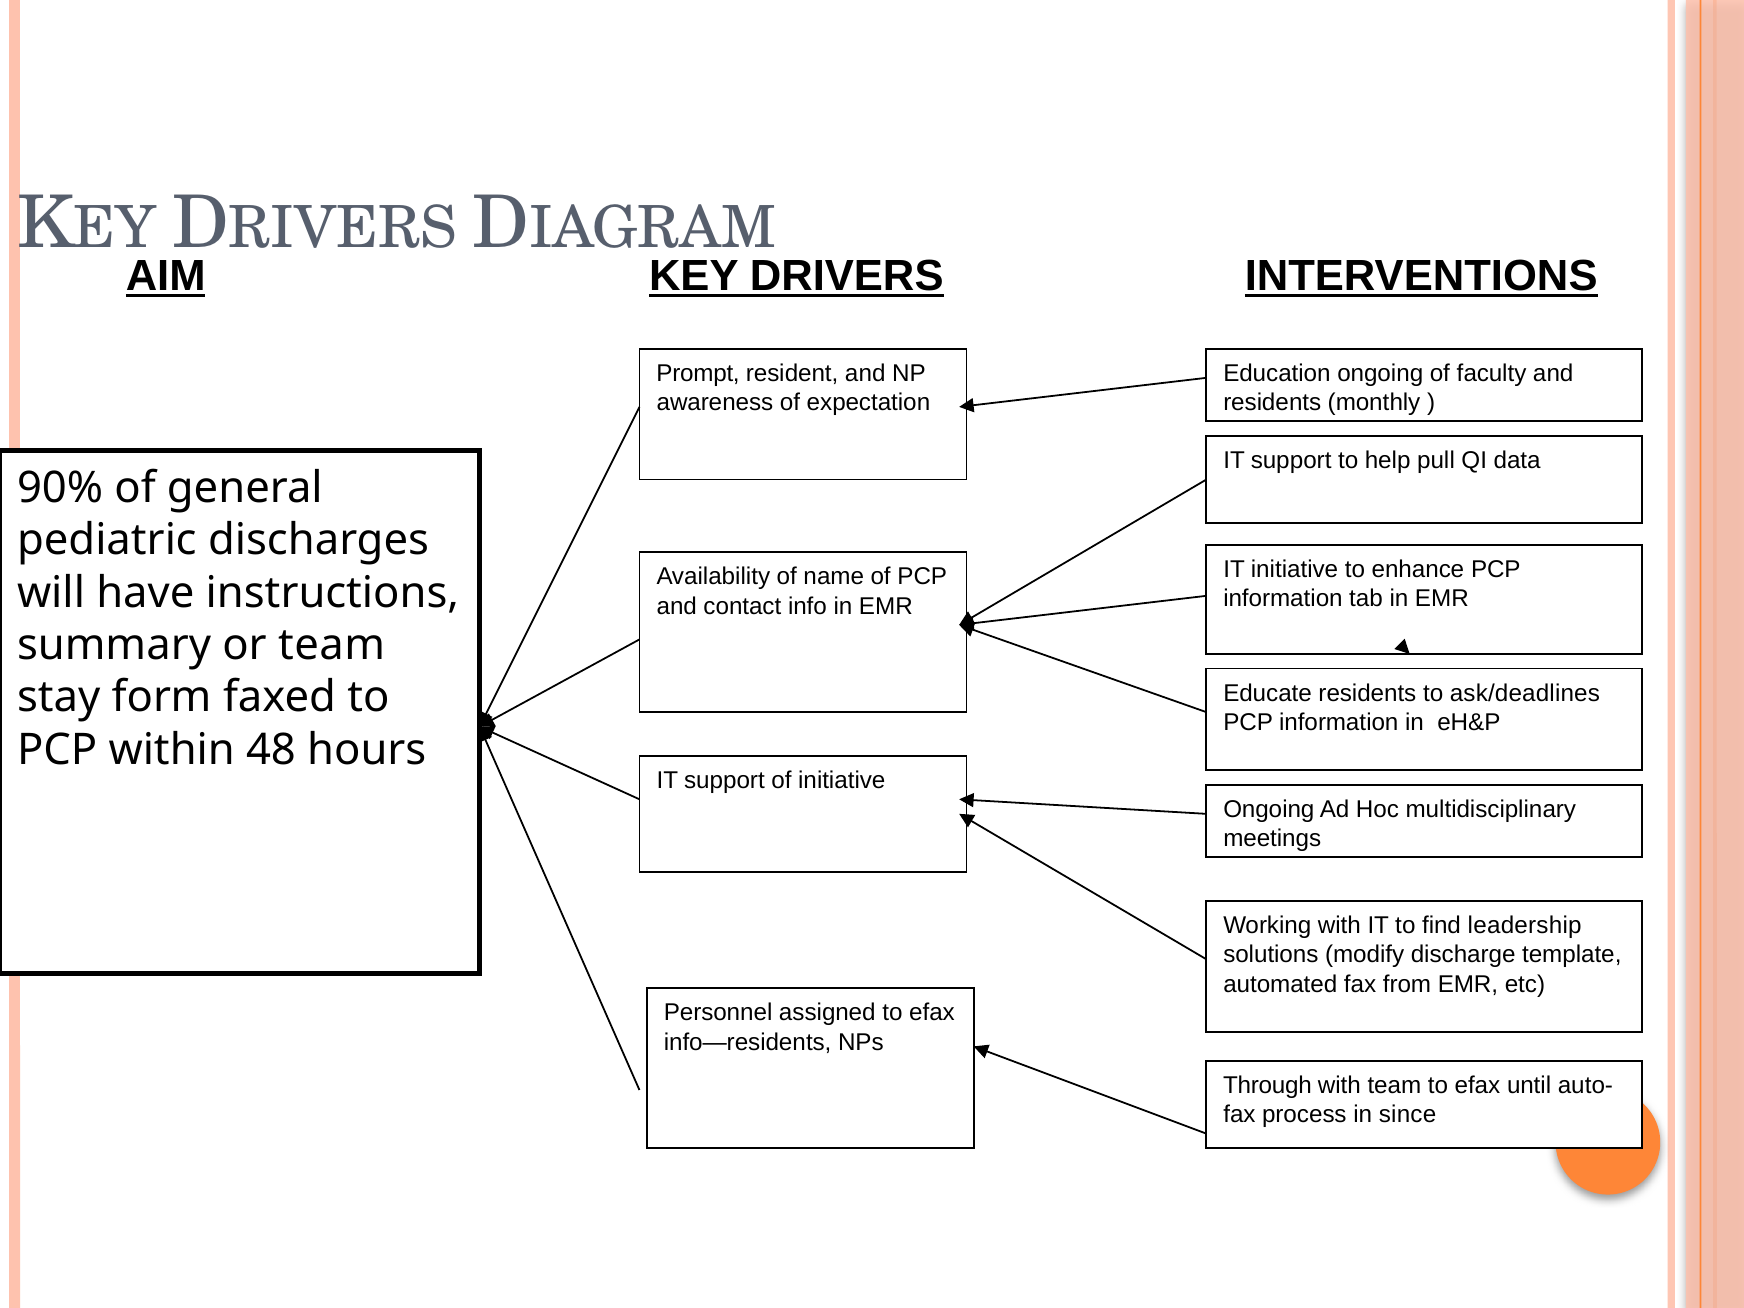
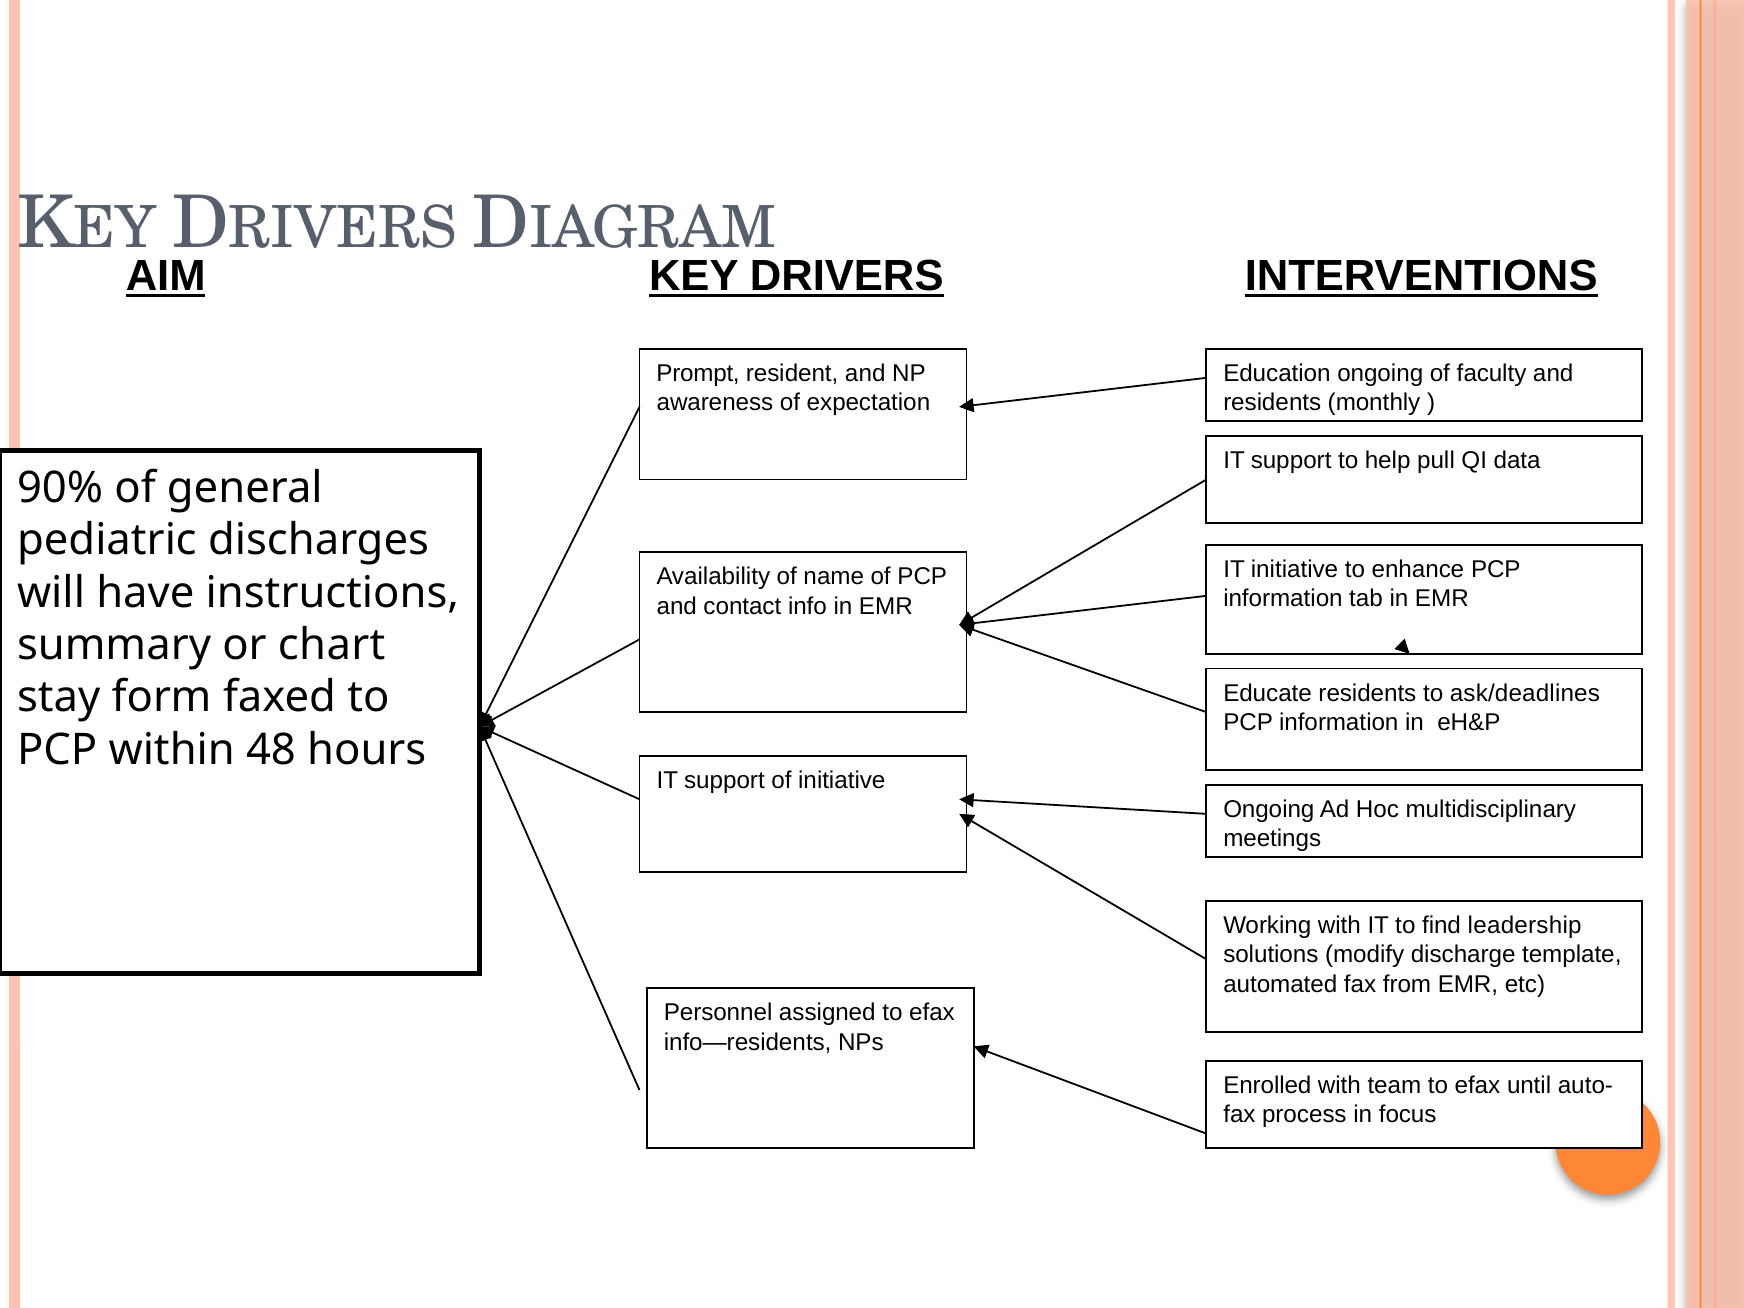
or team: team -> chart
Through: Through -> Enrolled
since: since -> focus
